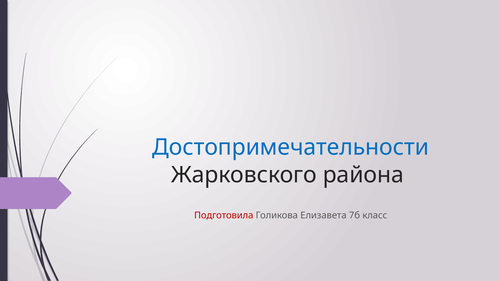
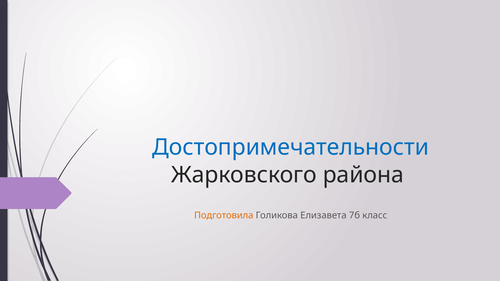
Подготовила colour: red -> orange
